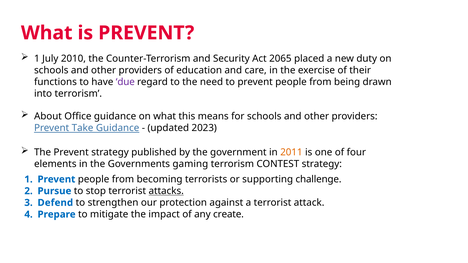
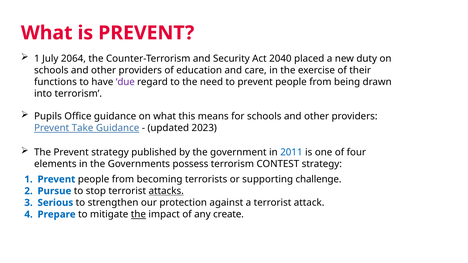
2010: 2010 -> 2064
2065: 2065 -> 2040
About: About -> Pupils
2011 colour: orange -> blue
gaming: gaming -> possess
Defend: Defend -> Serious
the at (138, 215) underline: none -> present
